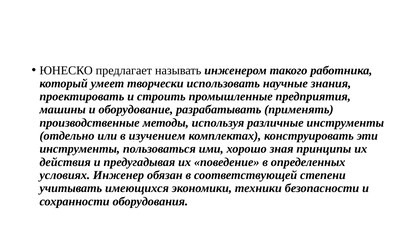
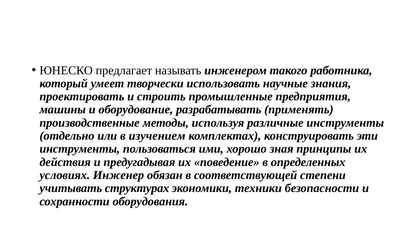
имеющихся: имеющихся -> структурах
